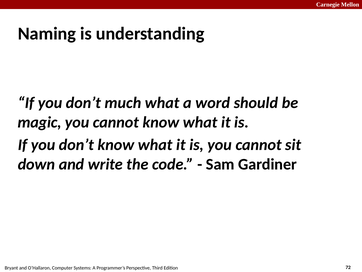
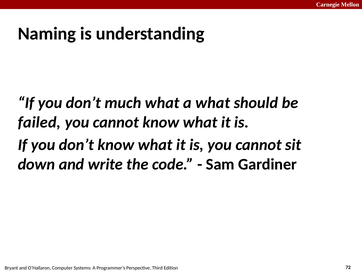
a word: word -> what
magic: magic -> failed
